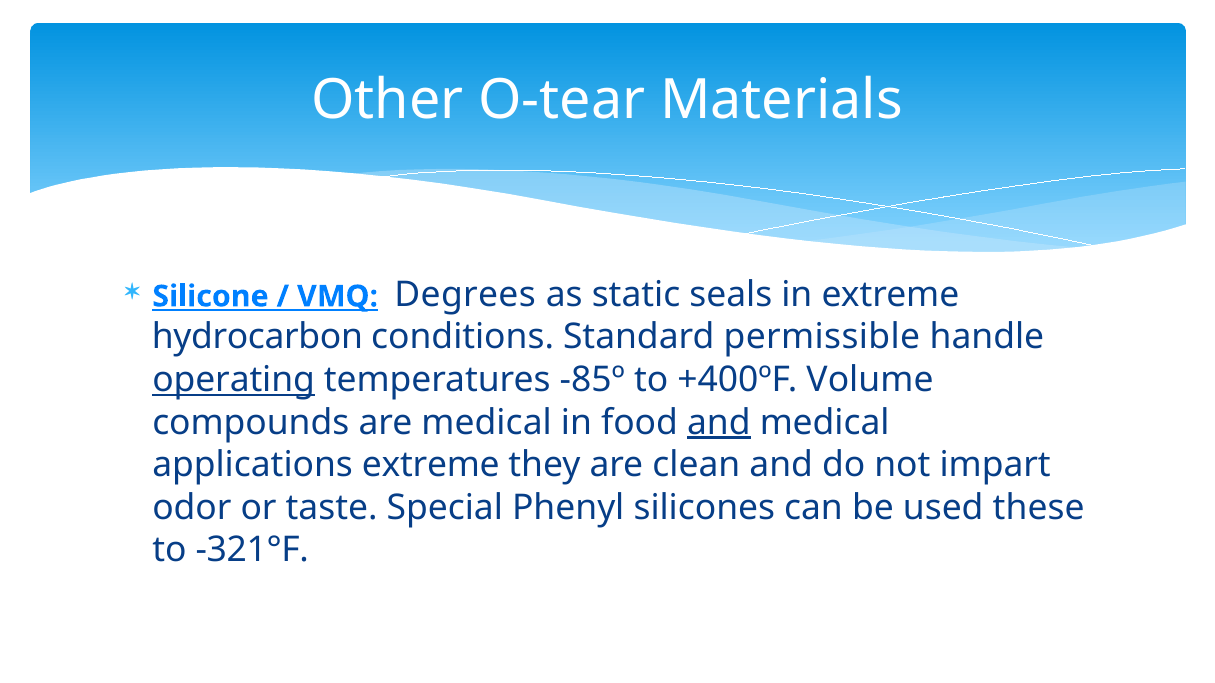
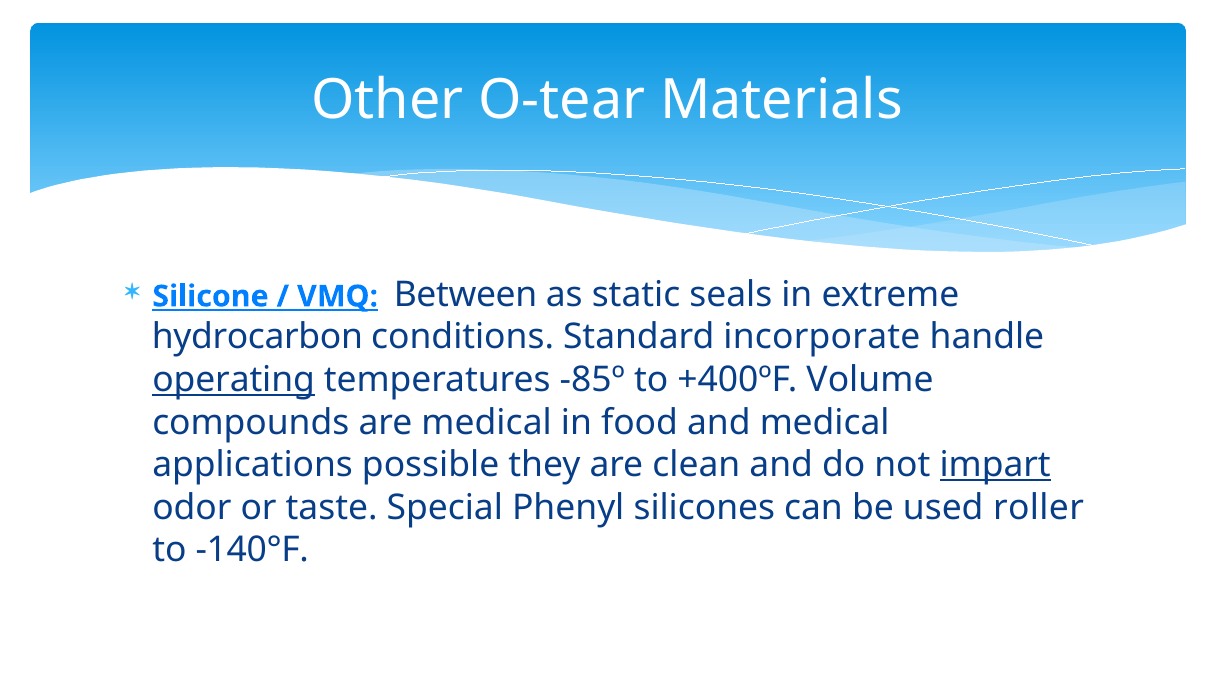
Degrees: Degrees -> Between
permissible: permissible -> incorporate
and at (719, 423) underline: present -> none
applications extreme: extreme -> possible
impart underline: none -> present
these: these -> roller
-321°F: -321°F -> -140°F
